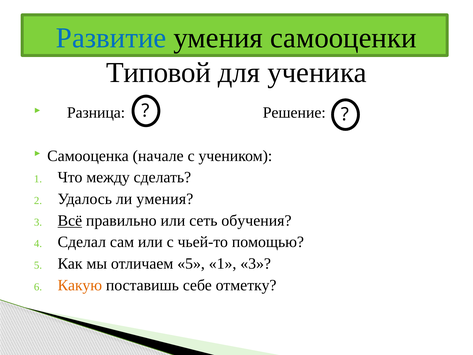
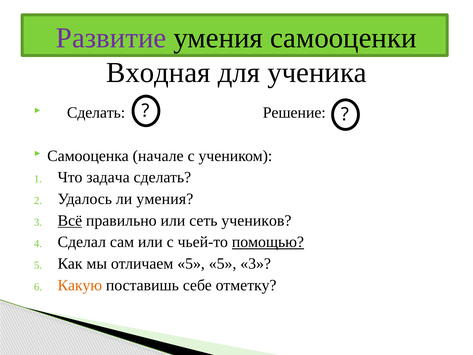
Развитие colour: blue -> purple
Типовой: Типовой -> Входная
Разница at (96, 113): Разница -> Сделать
между: между -> задача
обучения: обучения -> учеников
помощью underline: none -> present
5 1: 1 -> 5
